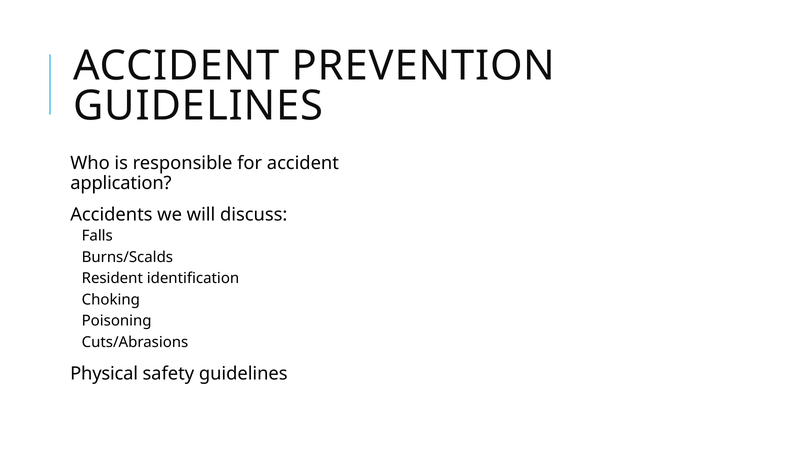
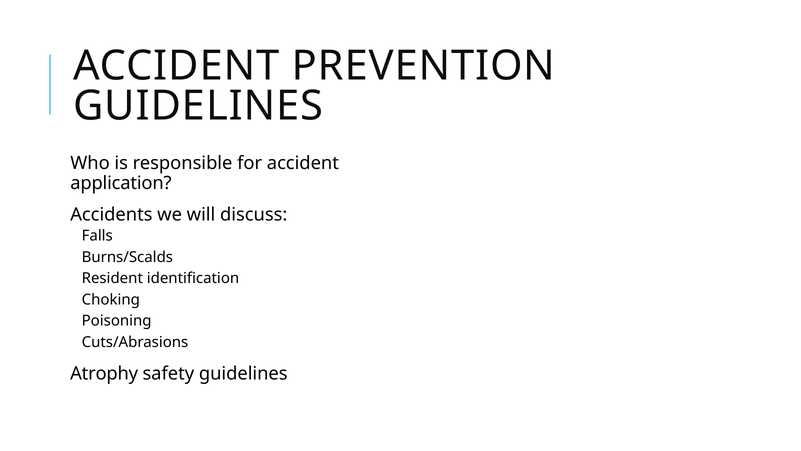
Physical: Physical -> Atrophy
